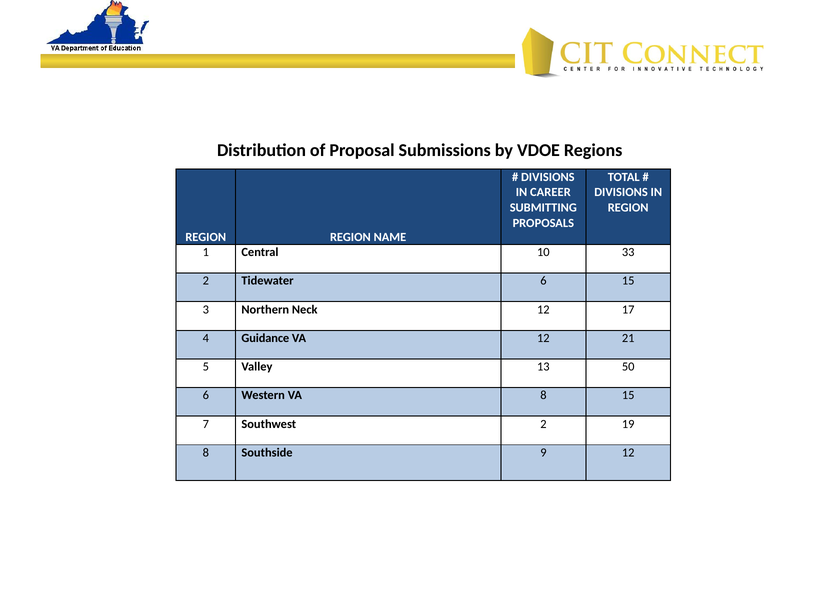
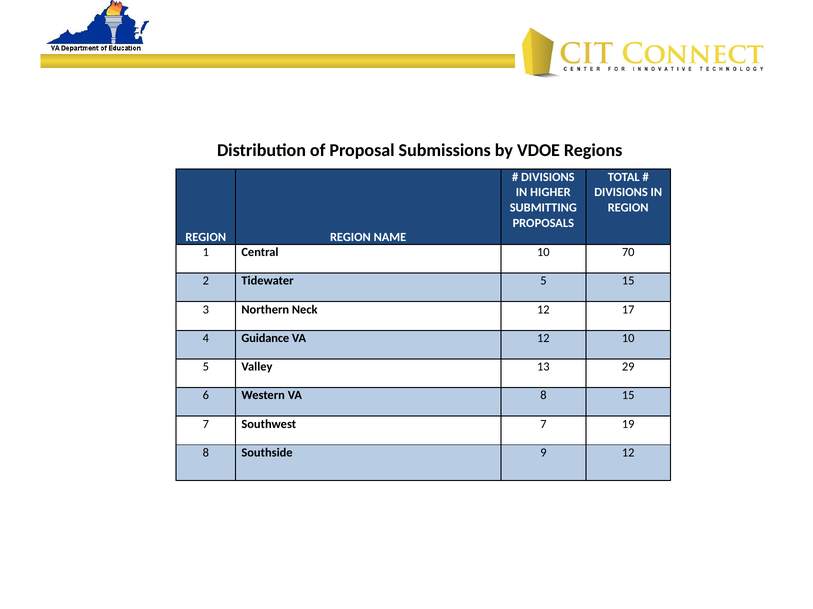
CAREER: CAREER -> HIGHER
33: 33 -> 70
Tidewater 6: 6 -> 5
12 21: 21 -> 10
50: 50 -> 29
Southwest 2: 2 -> 7
